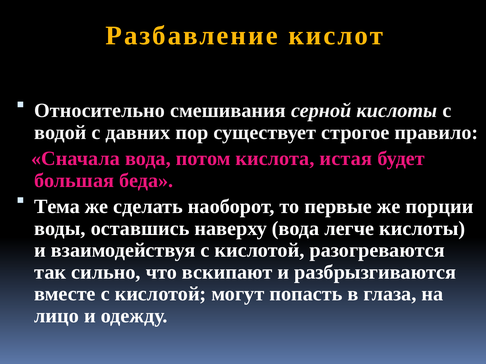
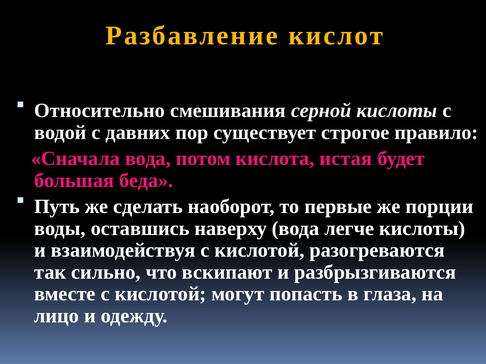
Тема: Тема -> Путь
